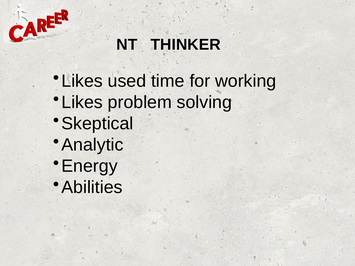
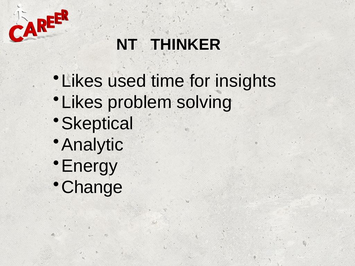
working: working -> insights
Abilities: Abilities -> Change
